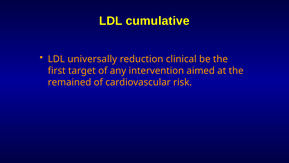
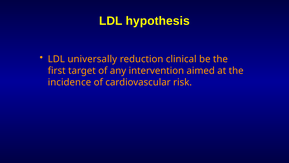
cumulative: cumulative -> hypothesis
remained: remained -> incidence
